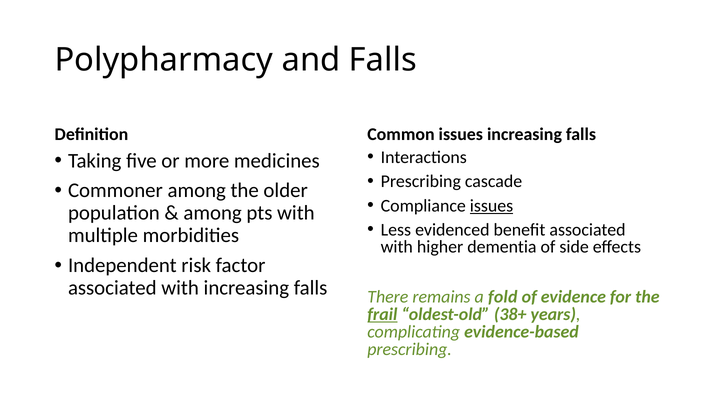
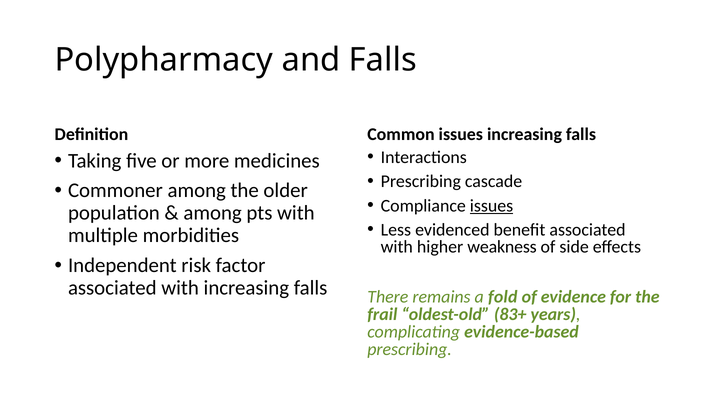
dementia: dementia -> weakness
frail underline: present -> none
38+: 38+ -> 83+
